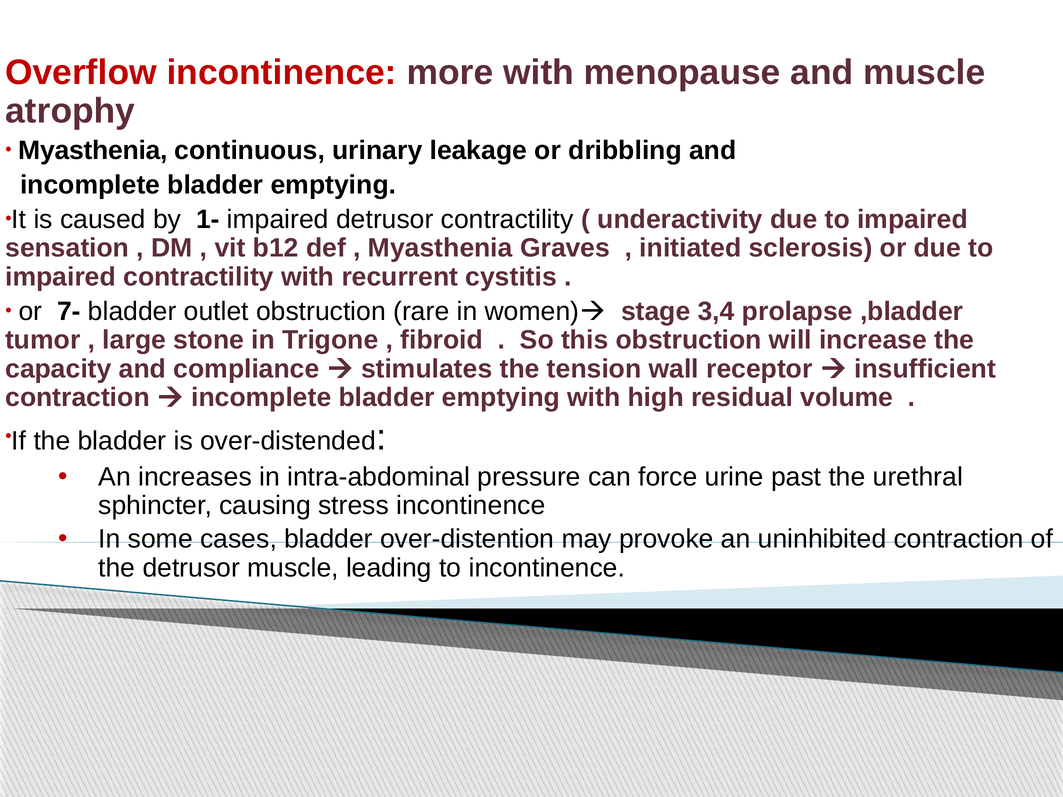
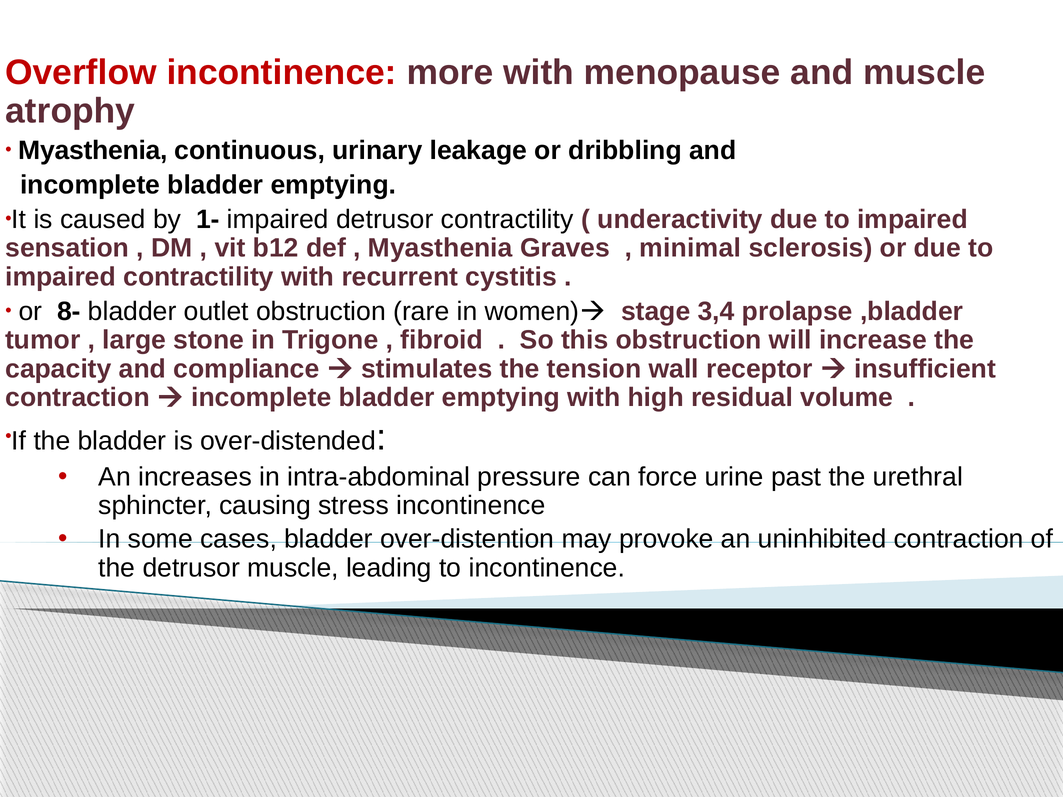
initiated: initiated -> minimal
7-: 7- -> 8-
